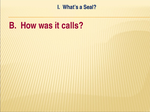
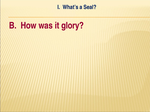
calls: calls -> glory
